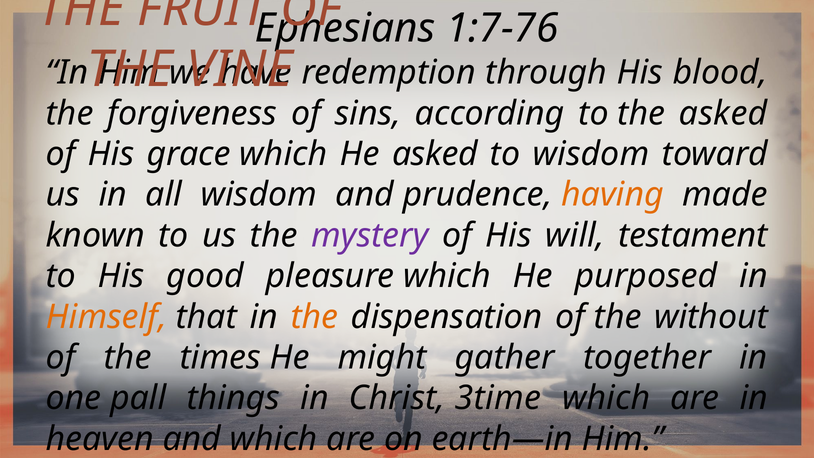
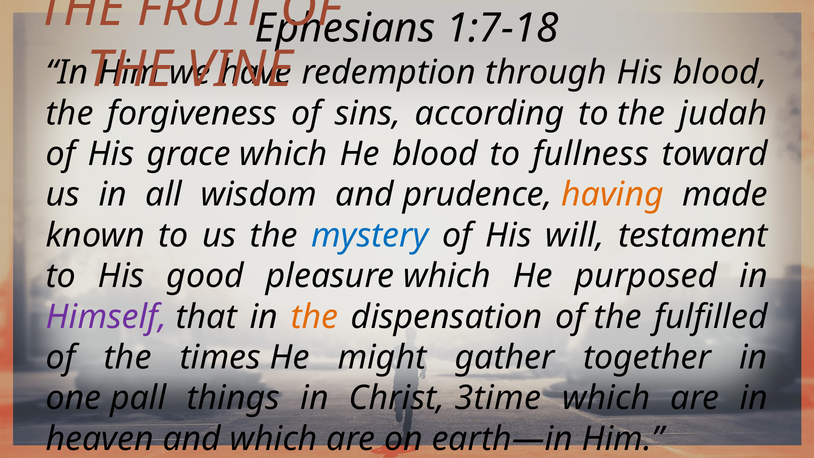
1:7-76: 1:7-76 -> 1:7-18
the asked: asked -> judah
He asked: asked -> blood
to wisdom: wisdom -> fullness
mystery colour: purple -> blue
Himself colour: orange -> purple
without: without -> fulfilled
